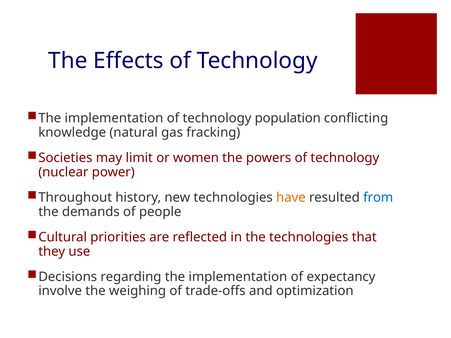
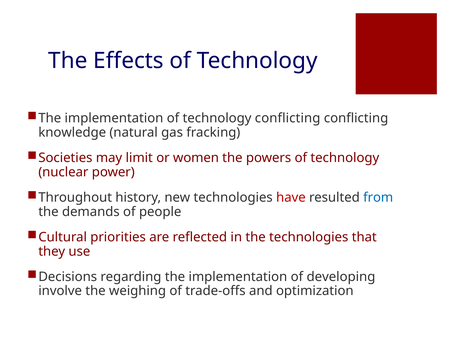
technology population: population -> conflicting
have colour: orange -> red
expectancy: expectancy -> developing
